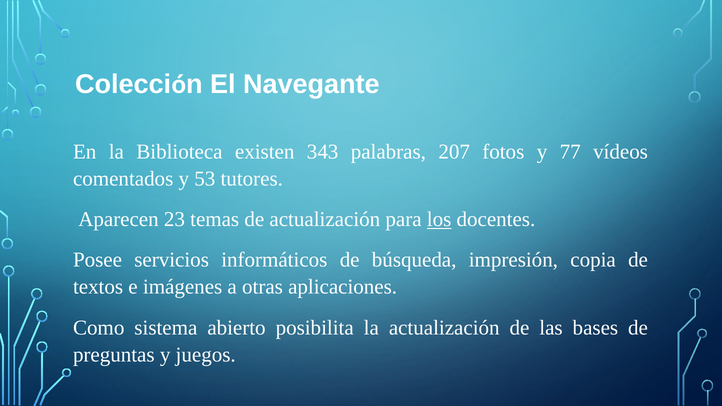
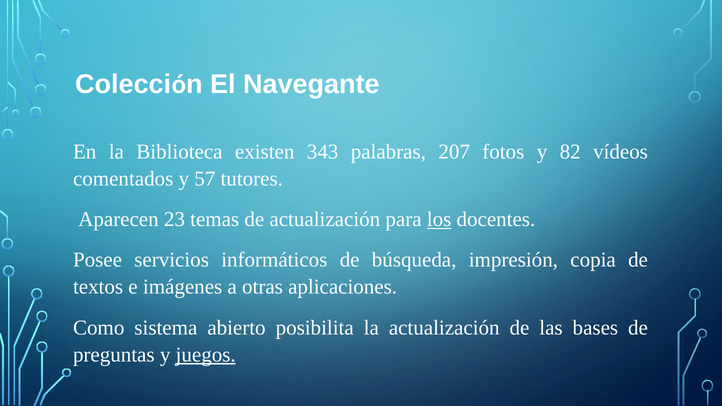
77: 77 -> 82
53: 53 -> 57
juegos underline: none -> present
